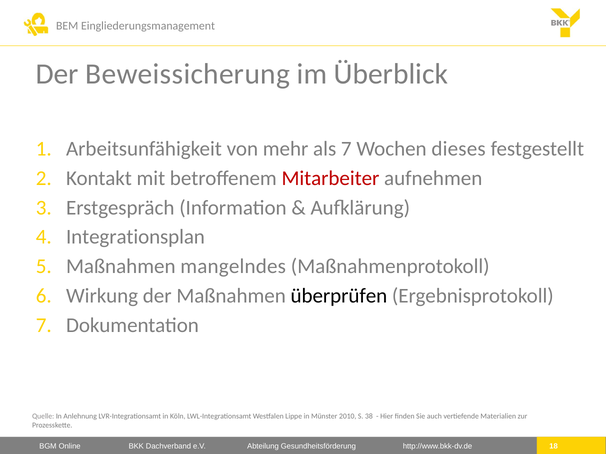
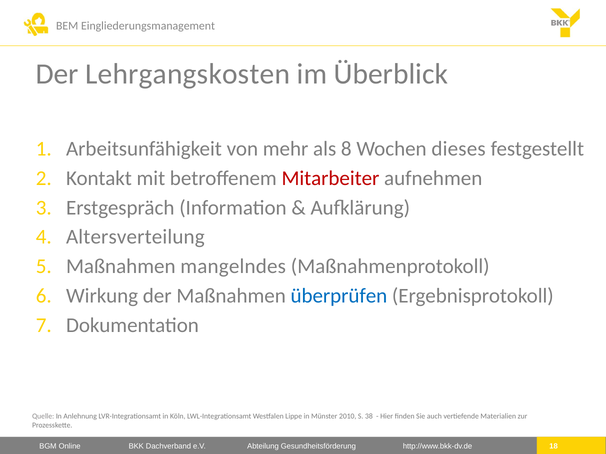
Beweissicherung: Beweissicherung -> Lehrgangskosten
als 7: 7 -> 8
Integrationsplan: Integrationsplan -> Altersverteilung
überprüfen colour: black -> blue
